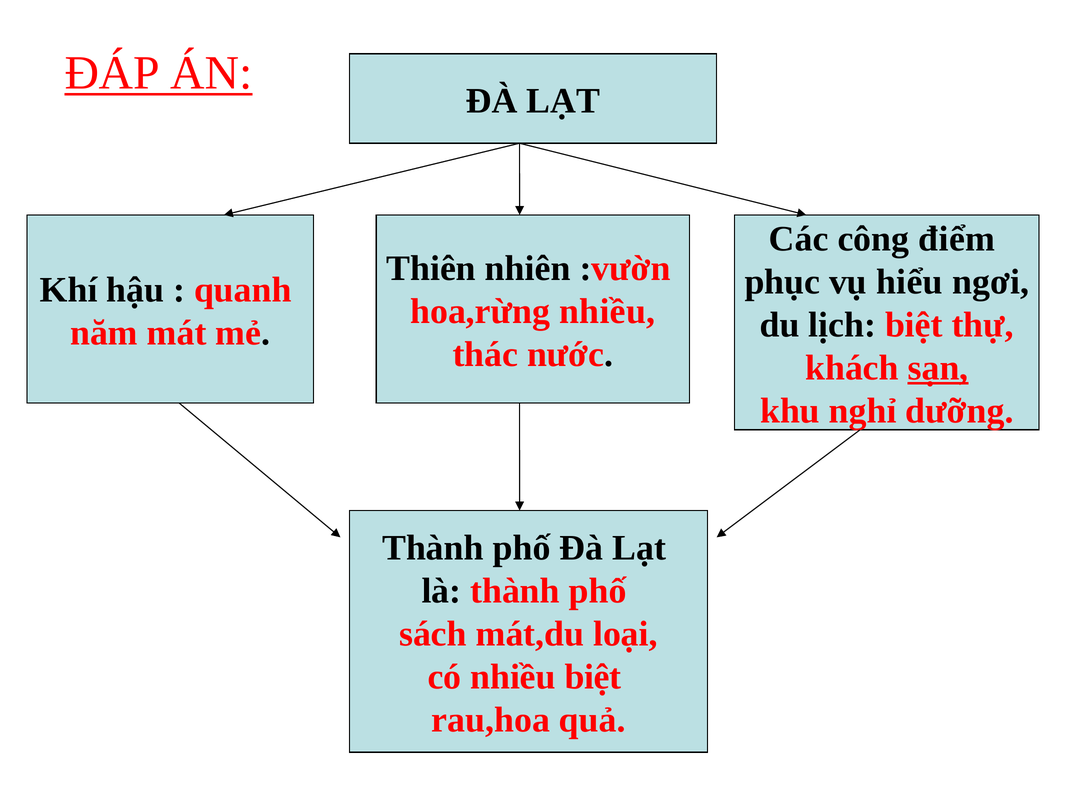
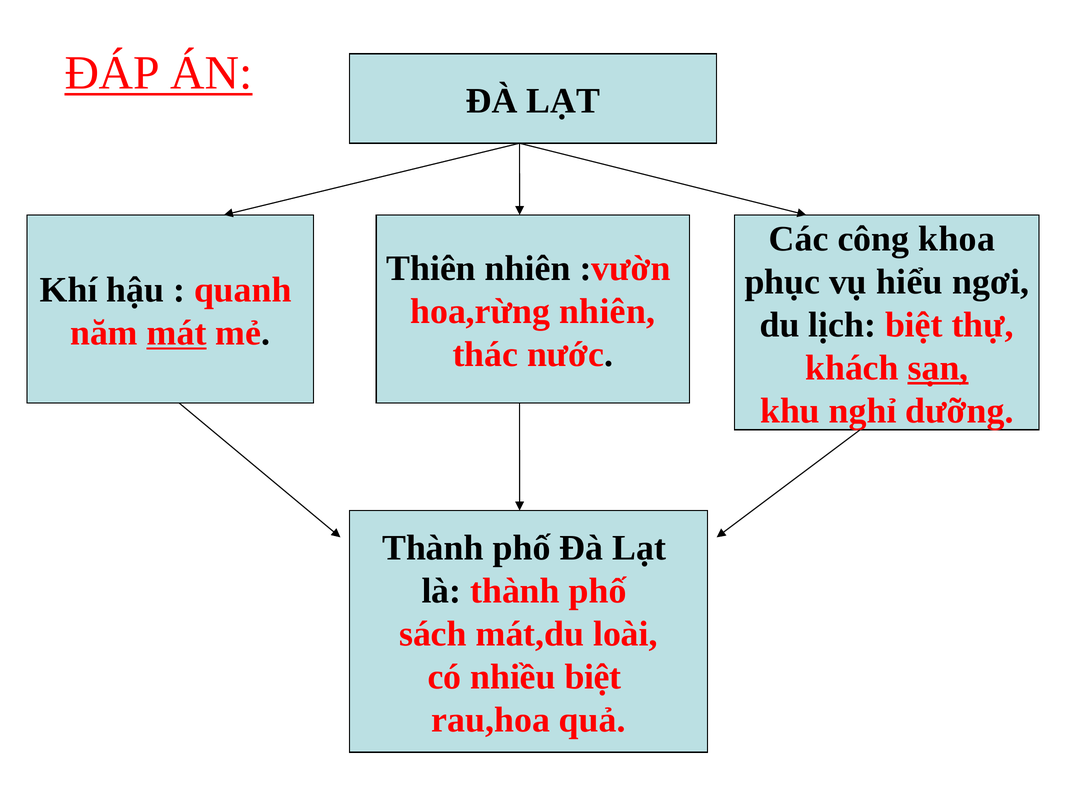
điểm: điểm -> khoa
hoa,rừng nhiều: nhiều -> nhiên
mát underline: none -> present
loại: loại -> loài
